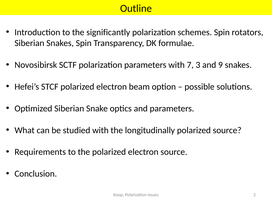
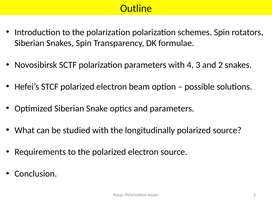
the significantly: significantly -> polarization
7: 7 -> 4
and 9: 9 -> 2
